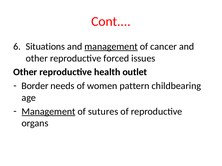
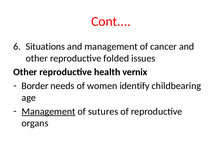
management at (111, 47) underline: present -> none
forced: forced -> folded
outlet: outlet -> vernix
pattern: pattern -> identify
